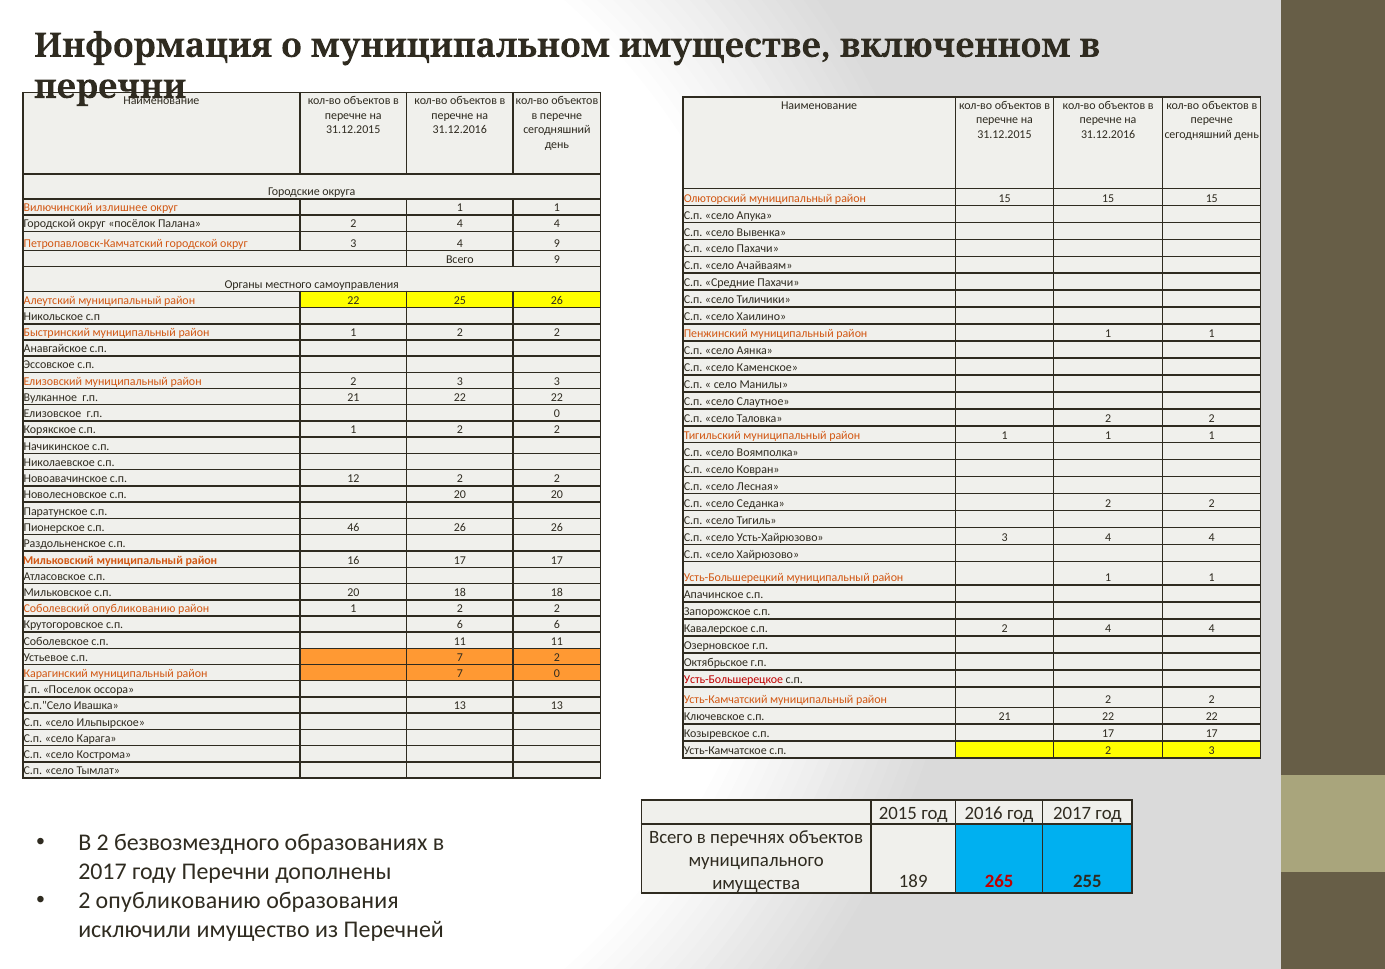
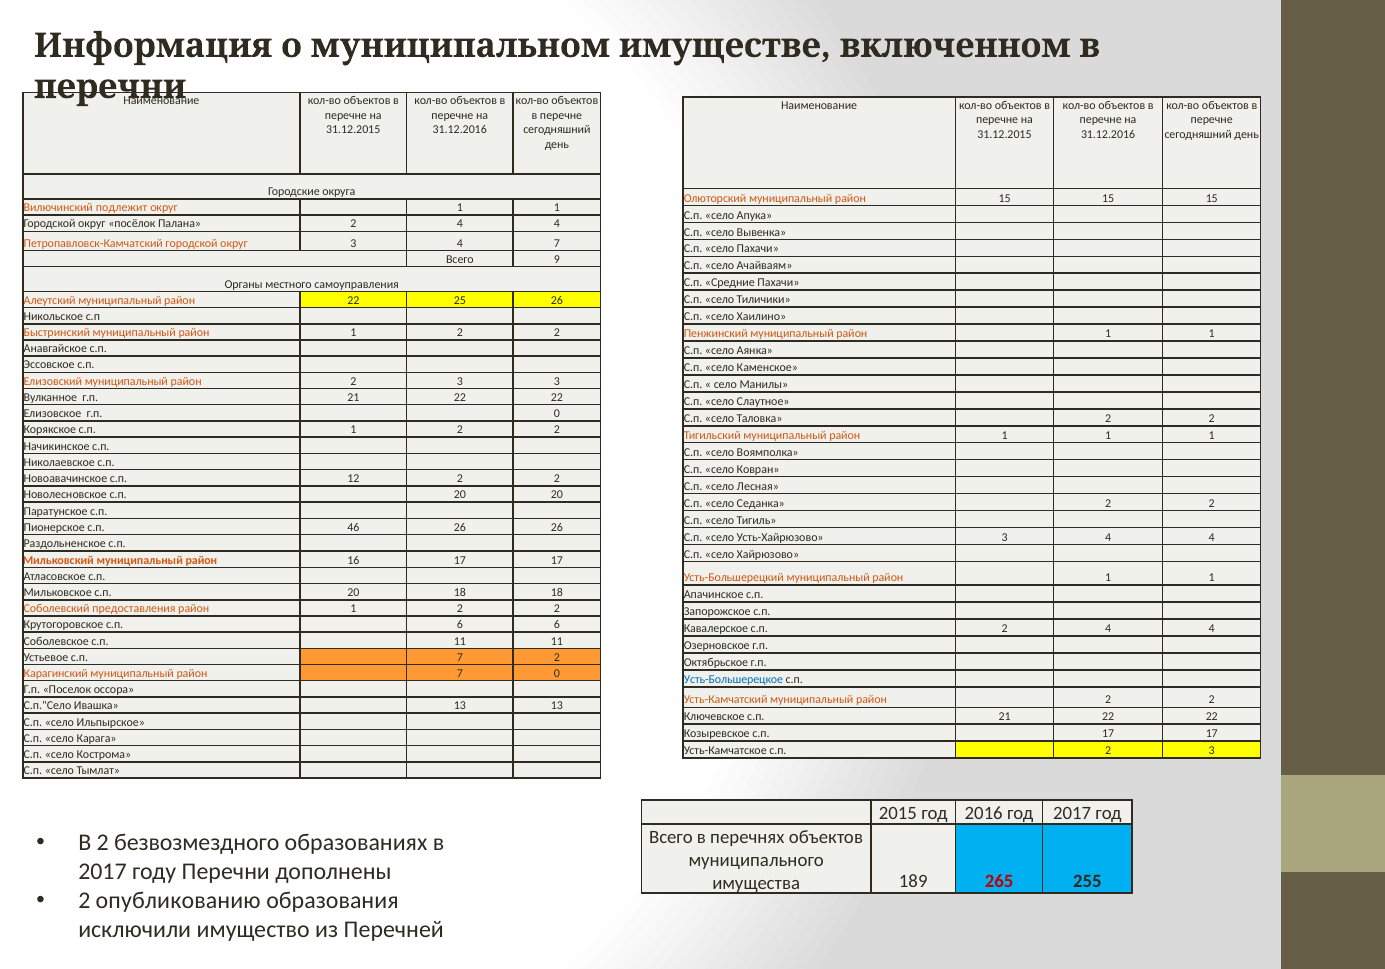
излишнее: излишнее -> подлежит
4 9: 9 -> 7
Соболевский опубликованию: опубликованию -> предоставления
Усть-Большерецкое colour: red -> blue
